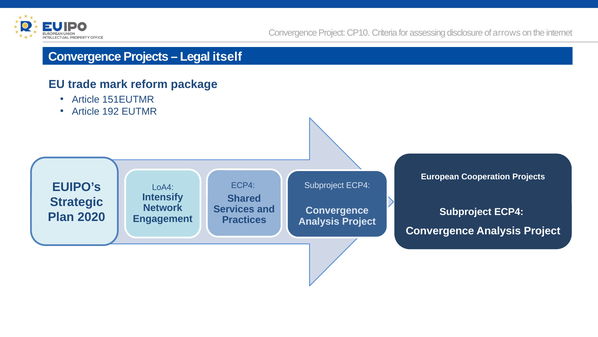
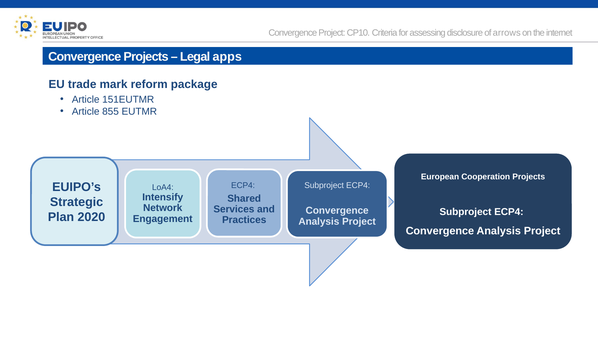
itself: itself -> apps
192: 192 -> 855
